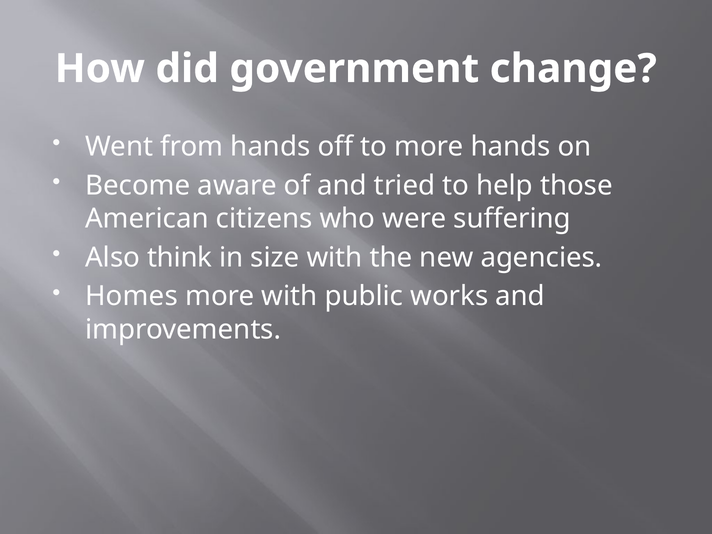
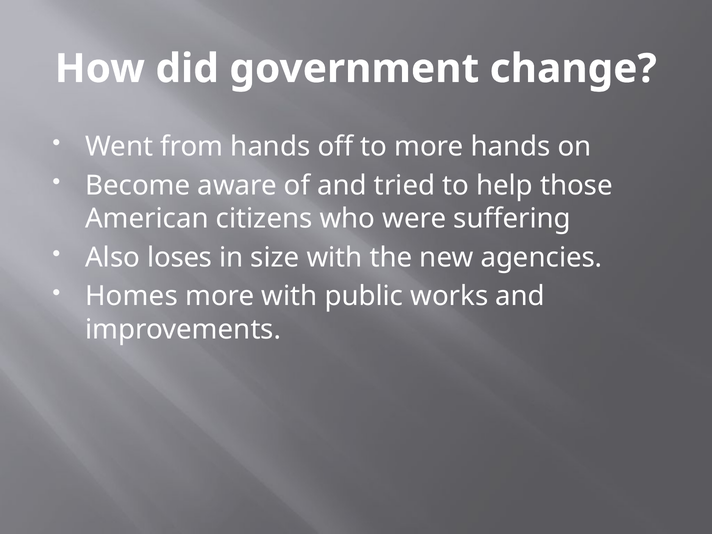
think: think -> loses
